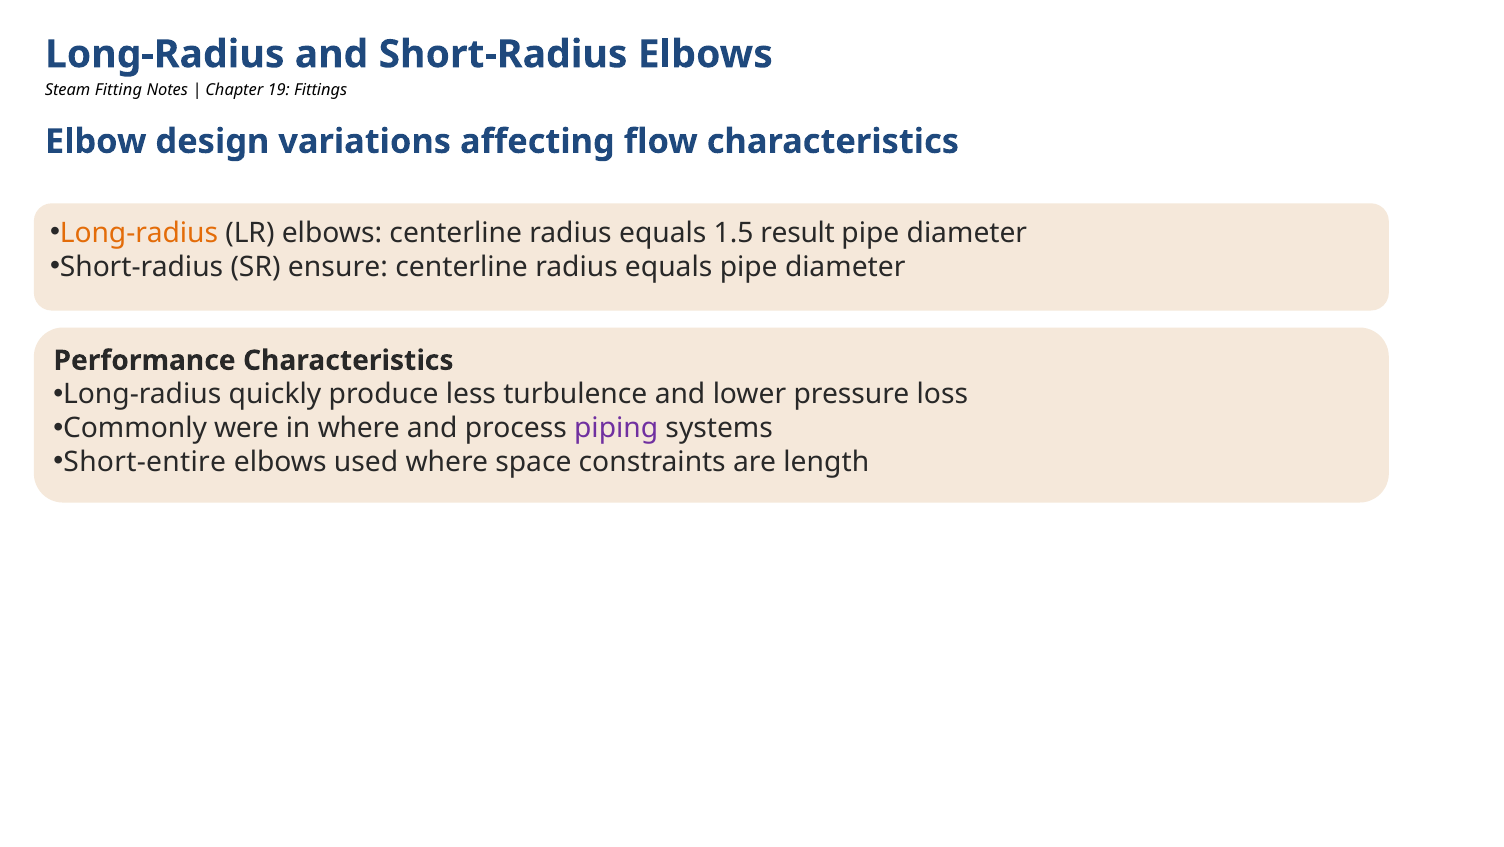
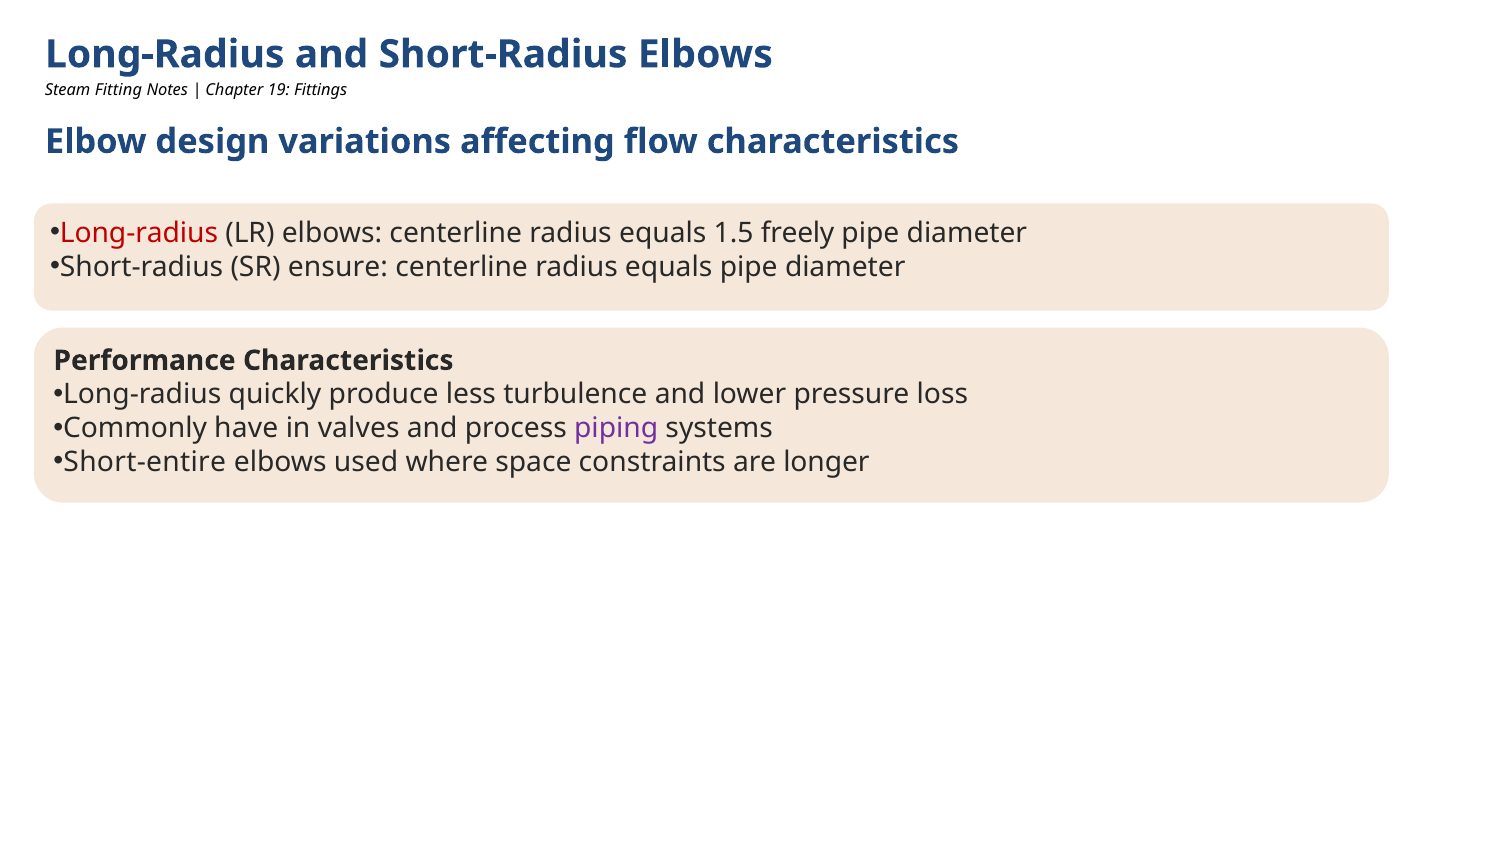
Long-radius at (139, 233) colour: orange -> red
result: result -> freely
were: were -> have
in where: where -> valves
length: length -> longer
